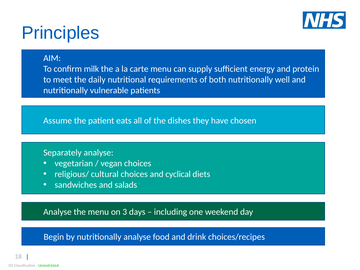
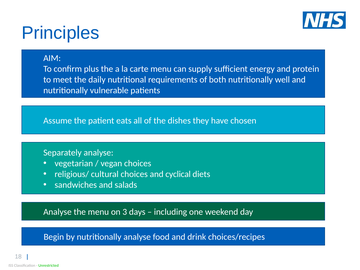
milk: milk -> plus
